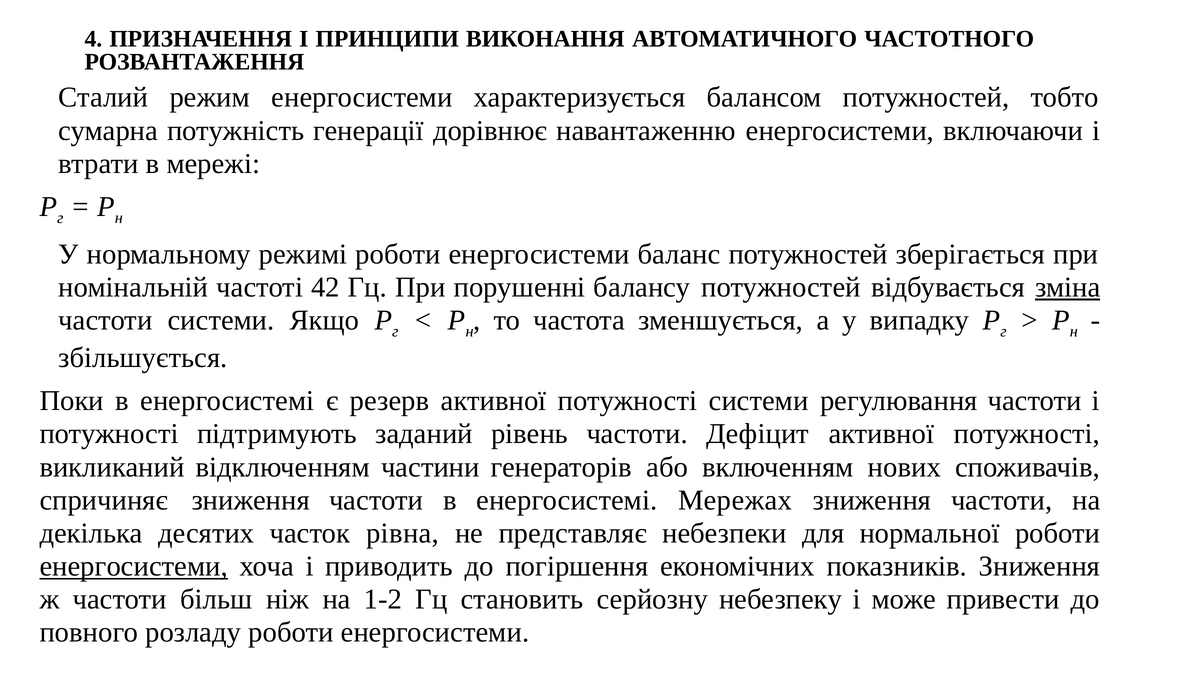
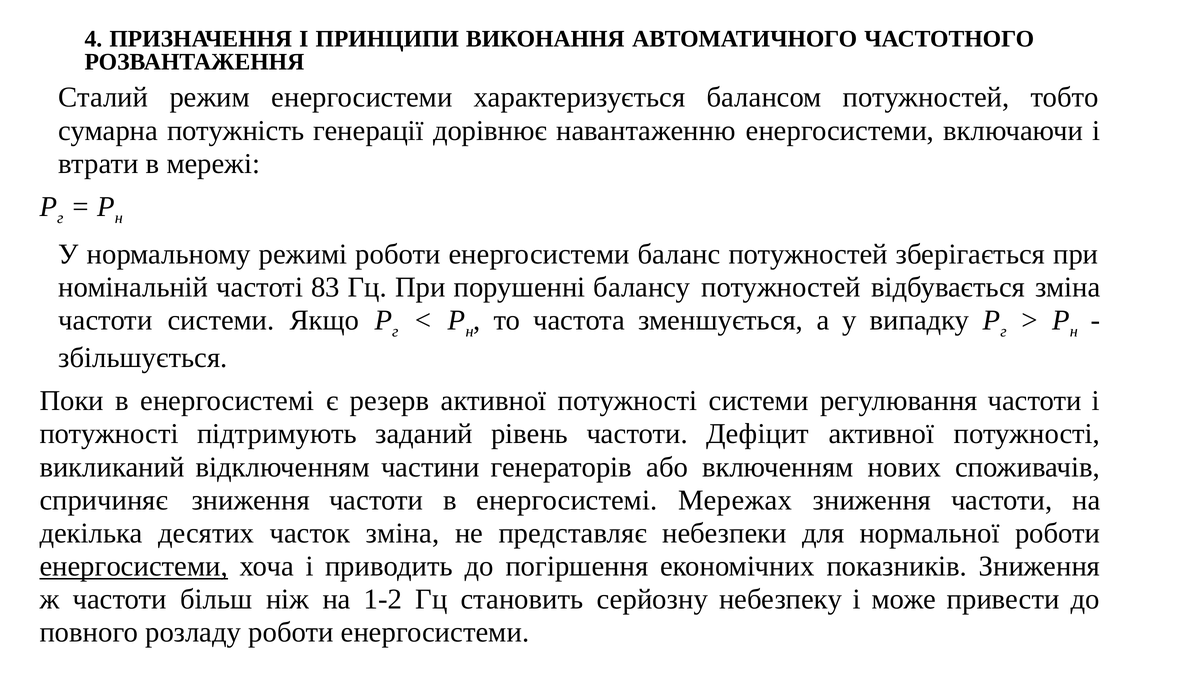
42: 42 -> 83
зміна at (1068, 287) underline: present -> none
часток рівна: рівна -> зміна
